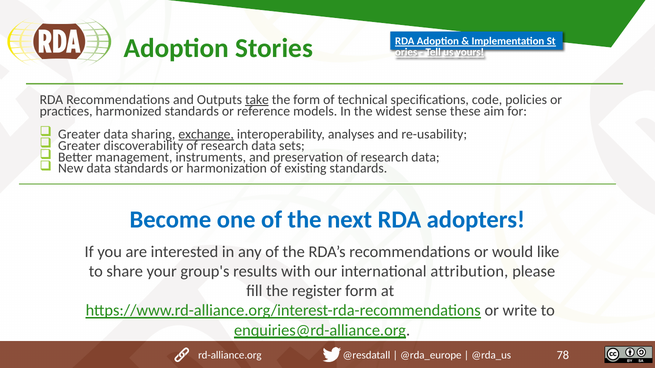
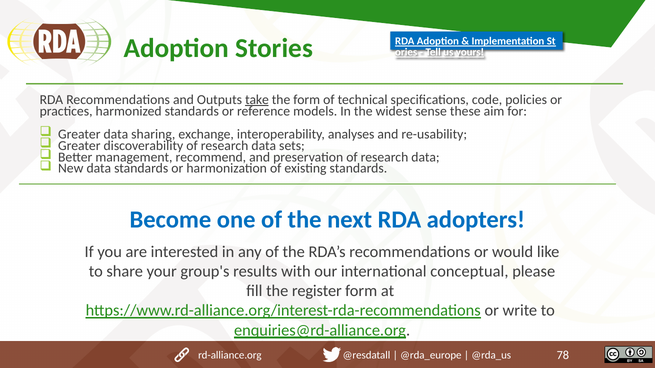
exchange underline: present -> none
instruments: instruments -> recommend
attribution: attribution -> conceptual
